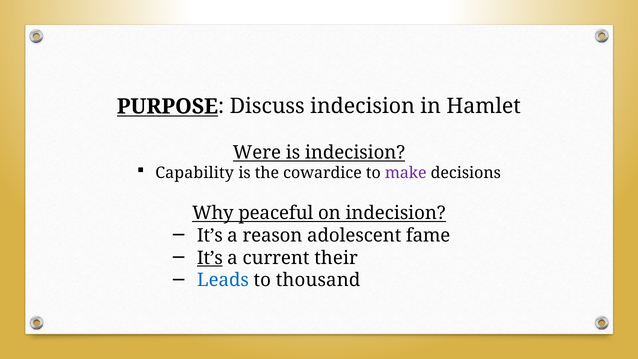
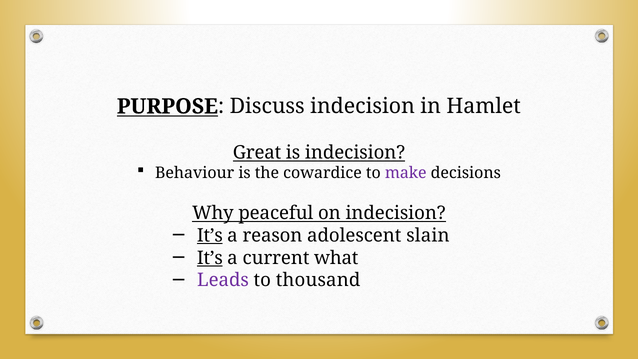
Were: Were -> Great
Capability: Capability -> Behaviour
It’s at (210, 235) underline: none -> present
fame: fame -> slain
their: their -> what
Leads colour: blue -> purple
